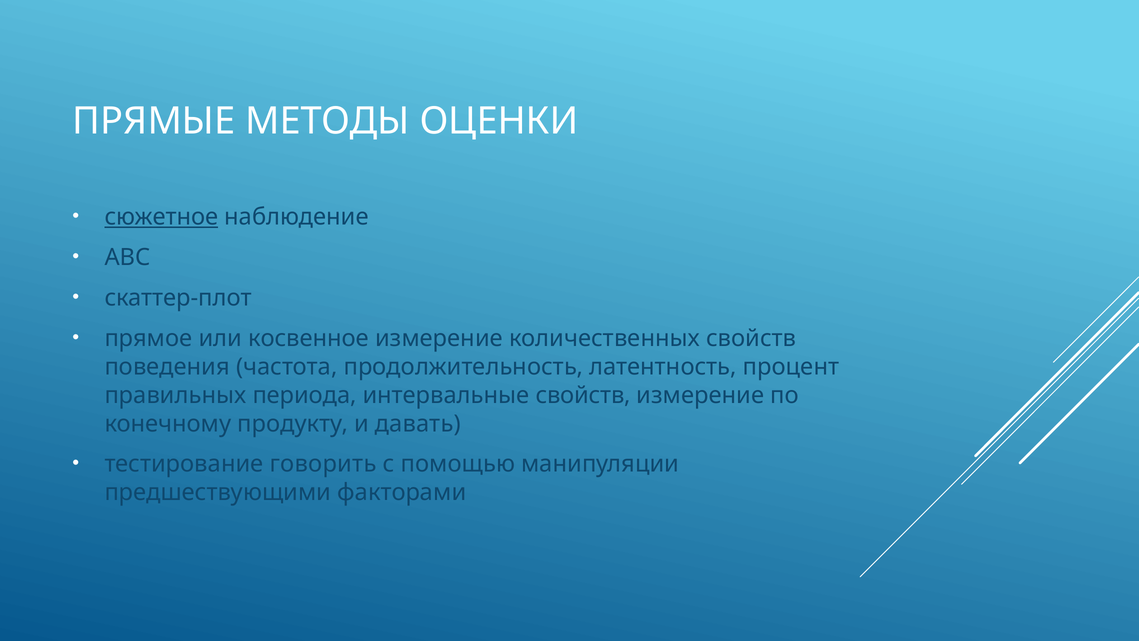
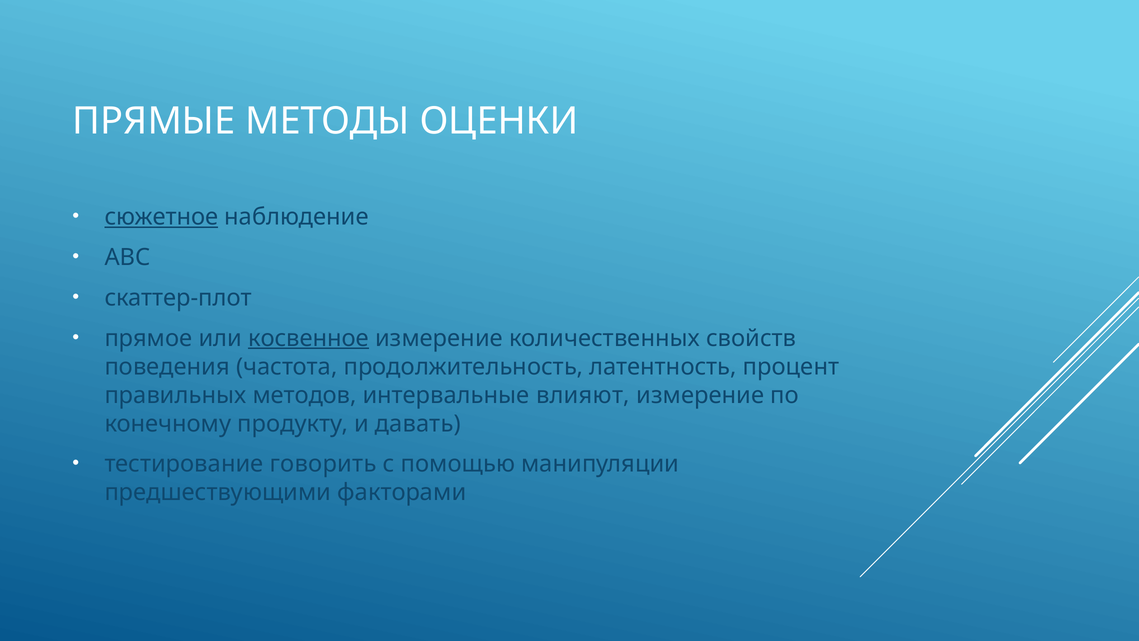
косвенное underline: none -> present
периода: периода -> методов
интервальные свойств: свойств -> влияют
